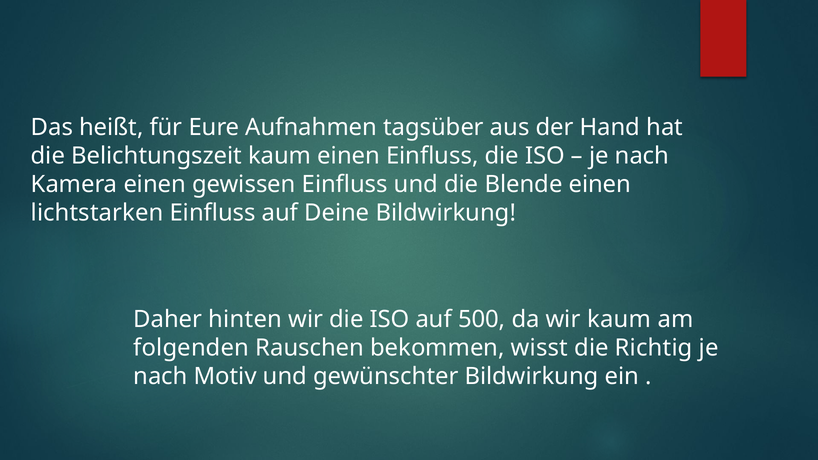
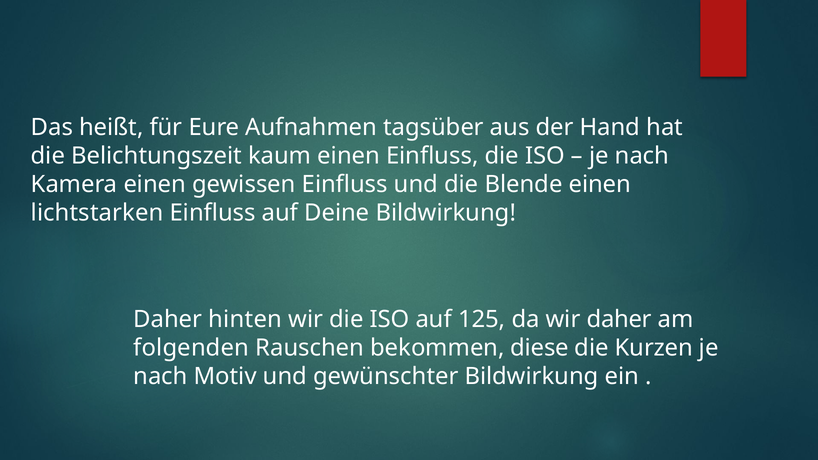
500: 500 -> 125
wir kaum: kaum -> daher
wisst: wisst -> diese
Richtig: Richtig -> Kurzen
